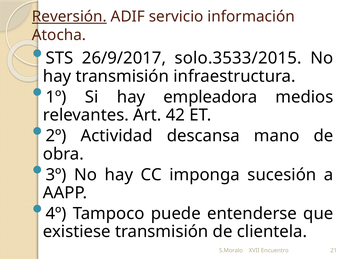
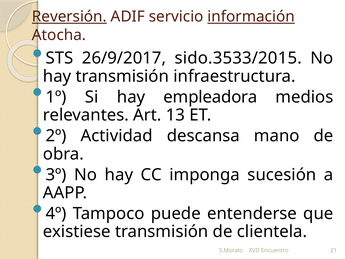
información underline: none -> present
solo.3533/2015: solo.3533/2015 -> sido.3533/2015
42: 42 -> 13
